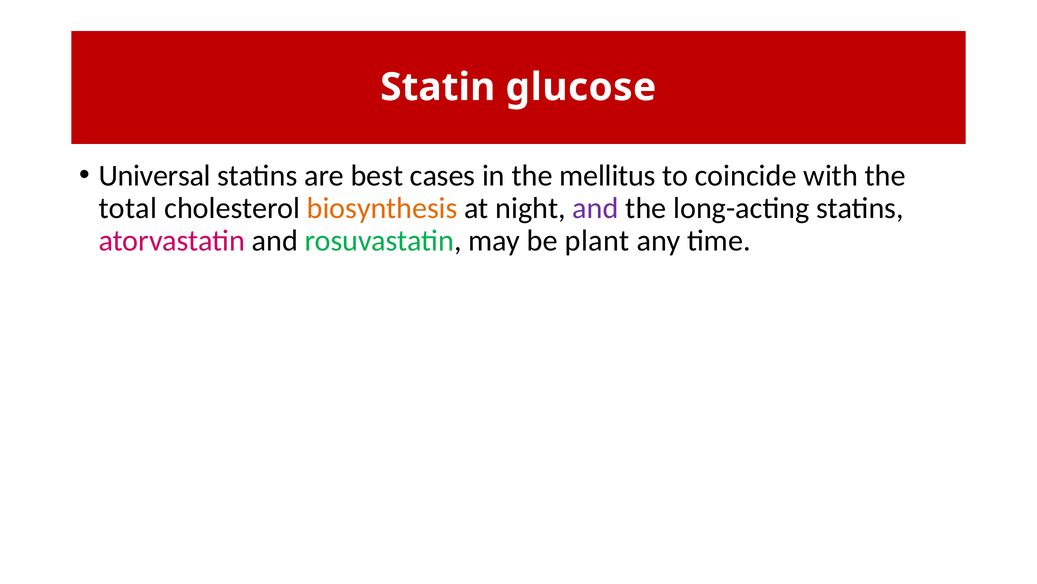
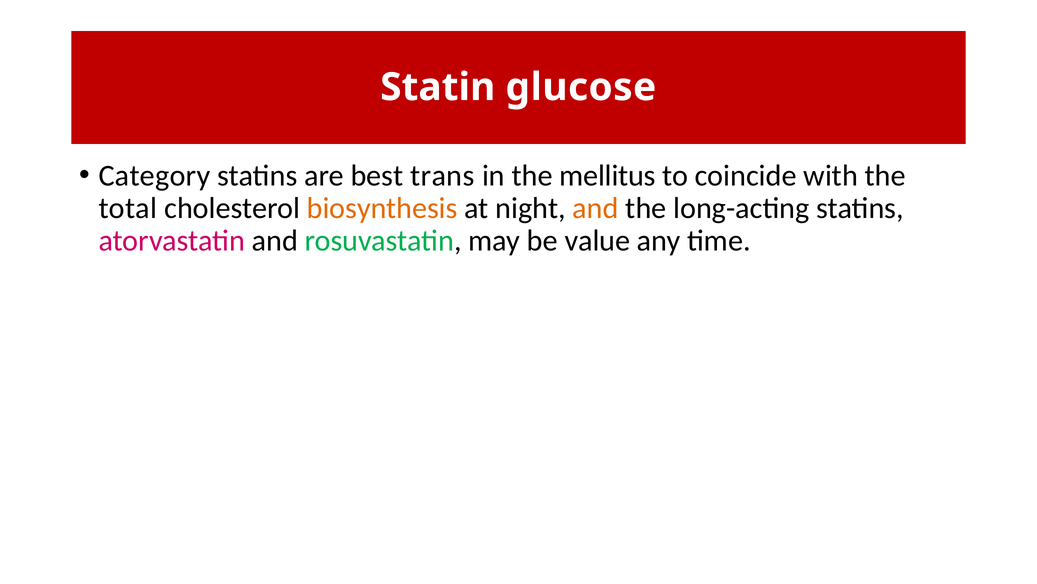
Universal: Universal -> Category
cases: cases -> trans
and at (596, 208) colour: purple -> orange
plant: plant -> value
